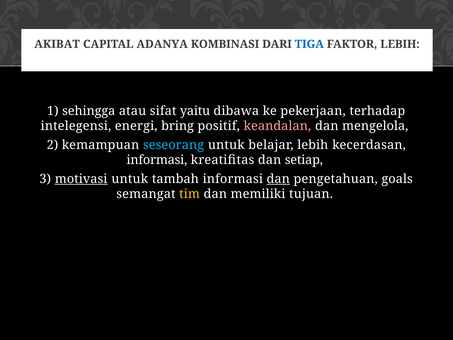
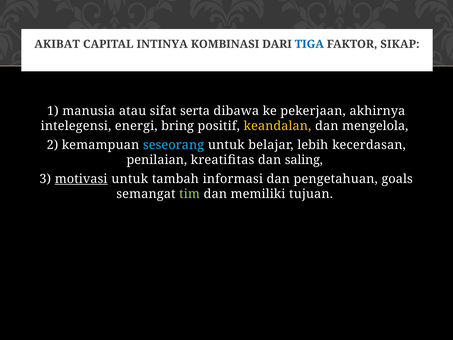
ADANYA: ADANYA -> INTINYA
FAKTOR LEBIH: LEBIH -> SIKAP
sehingga: sehingga -> manusia
yaitu: yaitu -> serta
terhadap: terhadap -> akhirnya
keandalan colour: pink -> yellow
informasi at (157, 160): informasi -> penilaian
setiap: setiap -> saling
dan at (278, 179) underline: present -> none
tim colour: yellow -> light green
